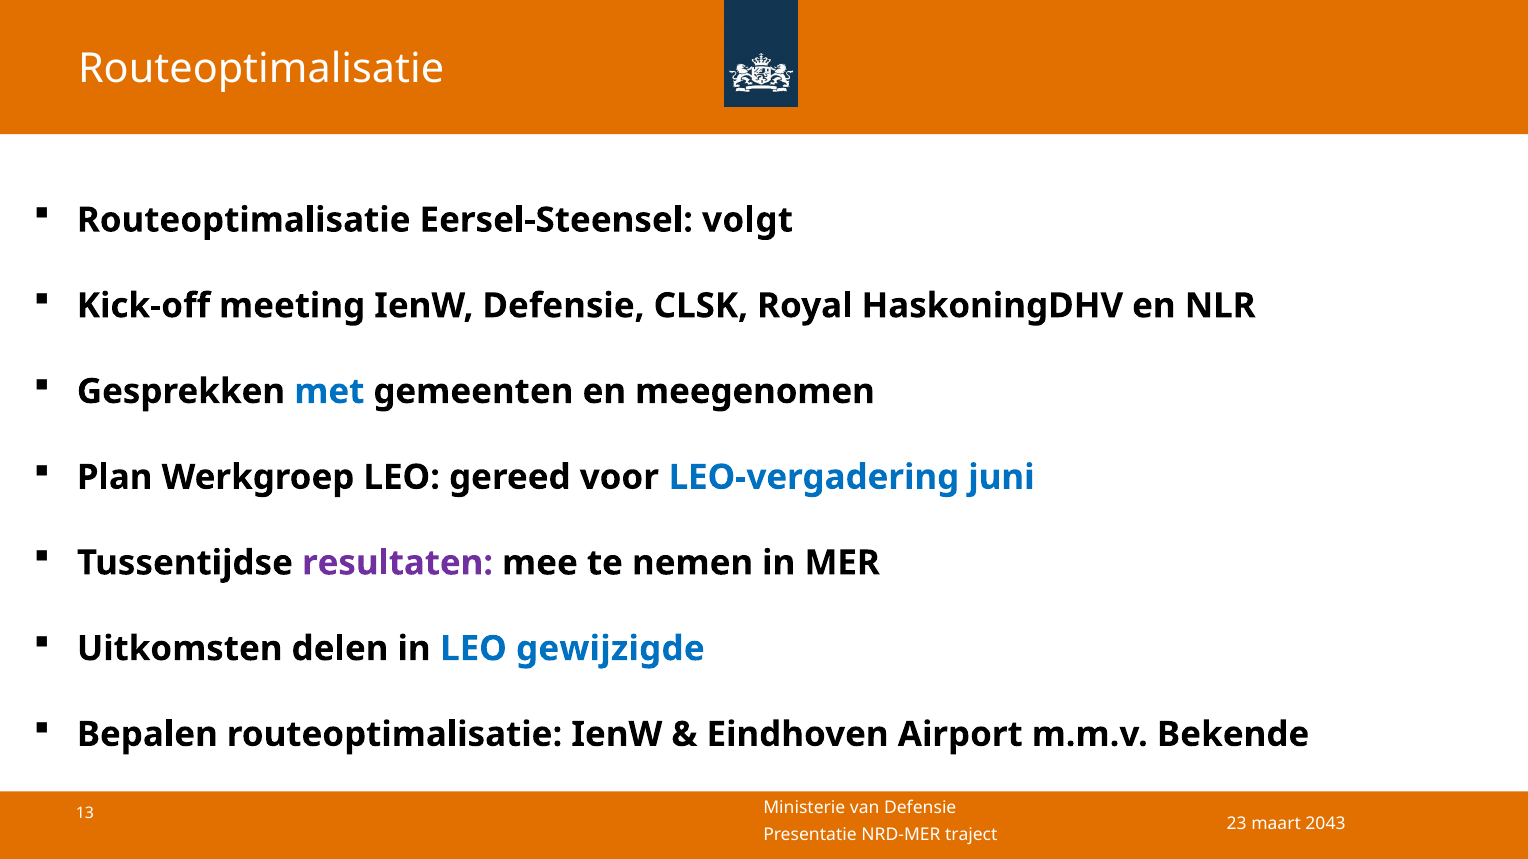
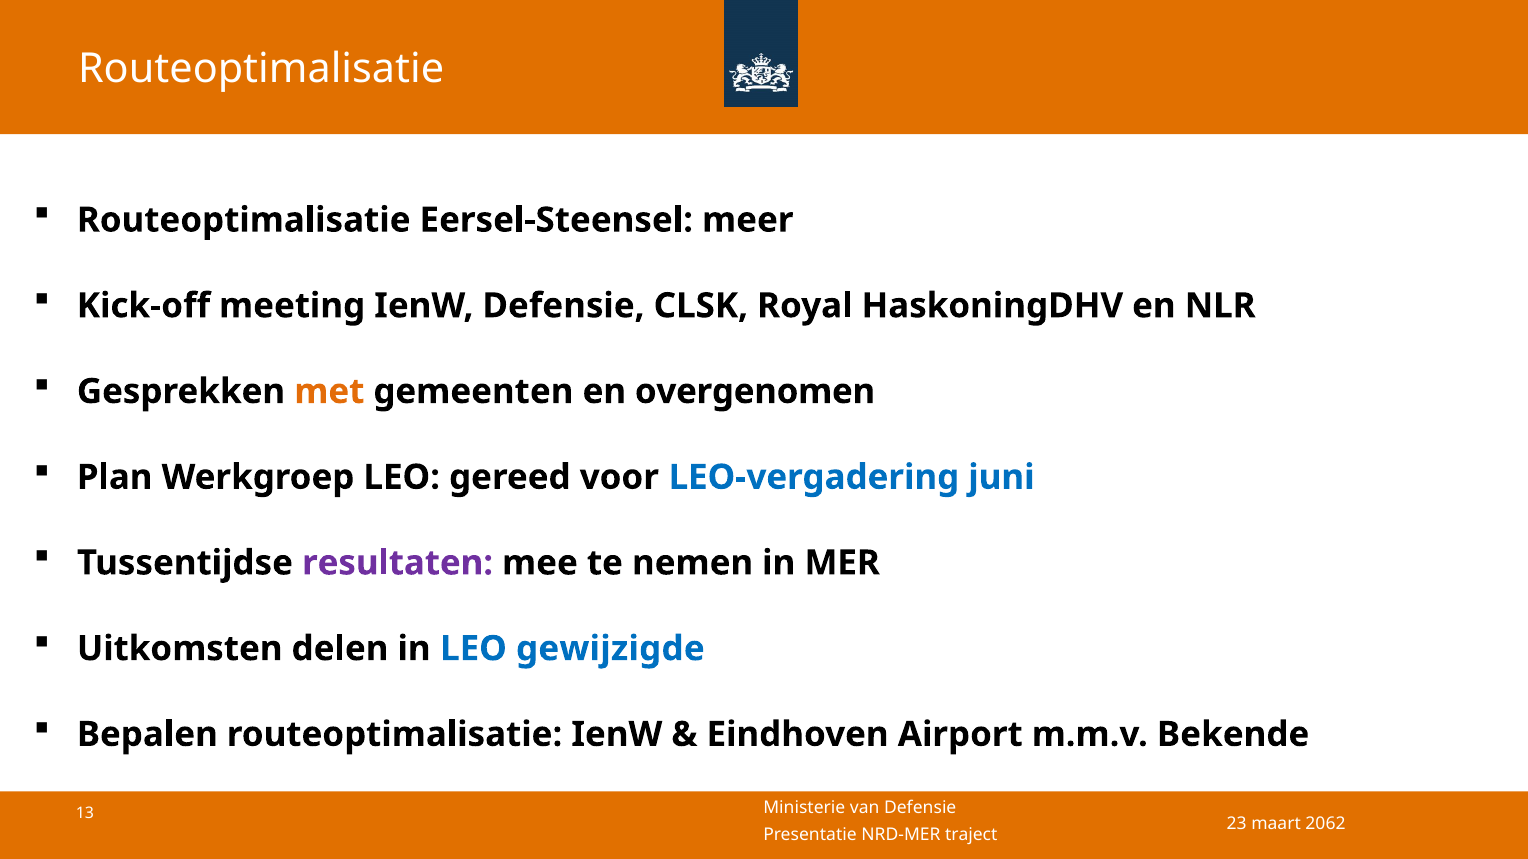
volgt: volgt -> meer
met colour: blue -> orange
meegenomen: meegenomen -> overgenomen
2043: 2043 -> 2062
